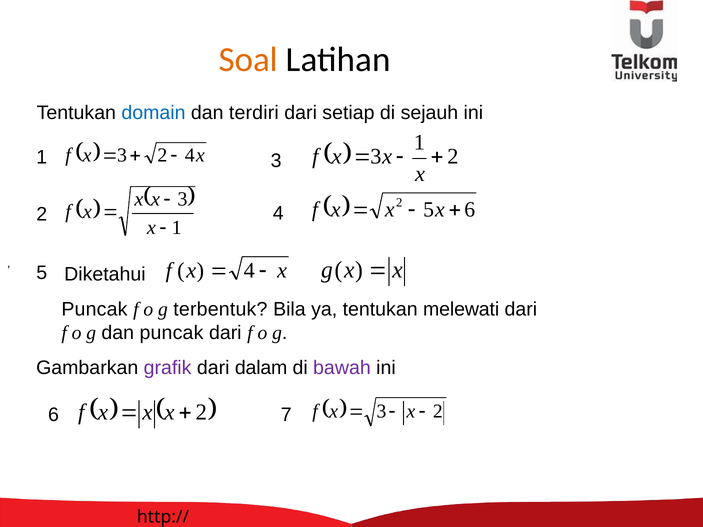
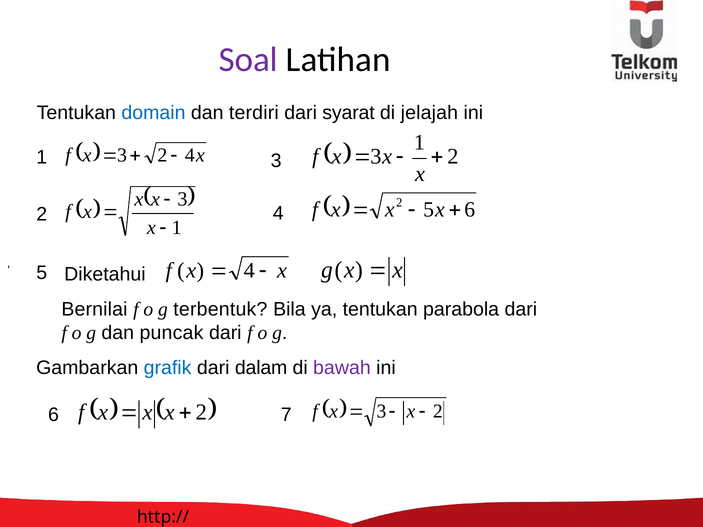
Soal colour: orange -> purple
setiap: setiap -> syarat
sejauh: sejauh -> jelajah
Puncak at (94, 310): Puncak -> Bernilai
melewati: melewati -> parabola
grafik colour: purple -> blue
